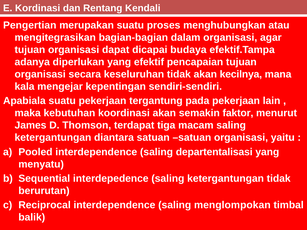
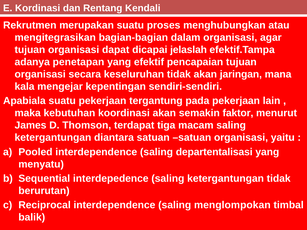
Pengertian: Pengertian -> Rekrutmen
budaya: budaya -> jelaslah
diperlukan: diperlukan -> penetapan
kecilnya: kecilnya -> jaringan
